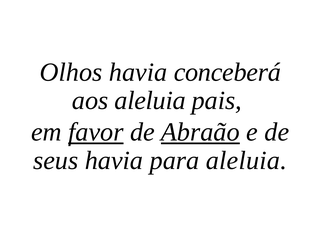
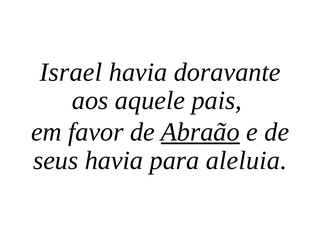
Olhos: Olhos -> Israel
conceberá: conceberá -> doravante
aos aleluia: aleluia -> aquele
favor underline: present -> none
